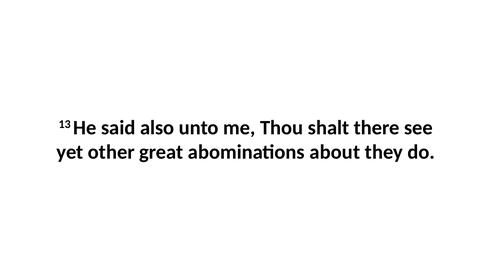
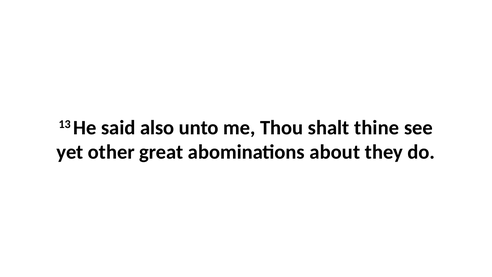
there: there -> thine
